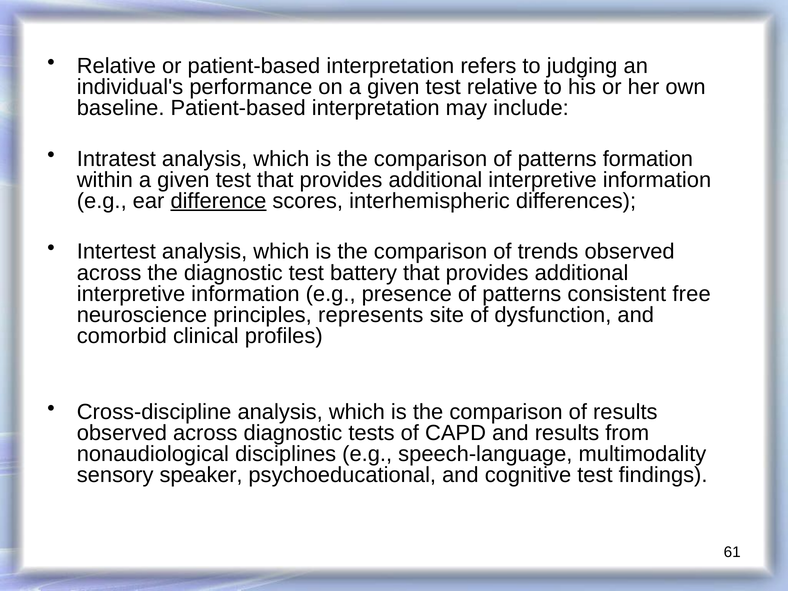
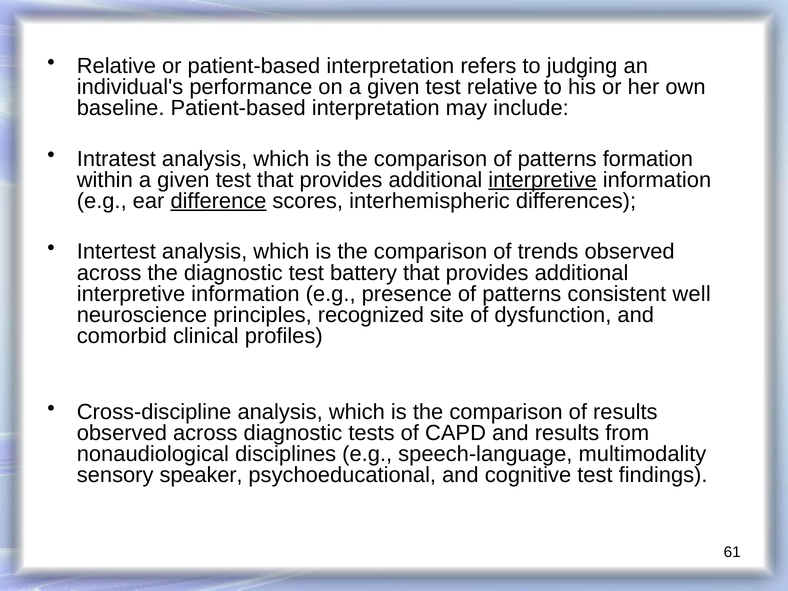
interpretive at (543, 180) underline: none -> present
free: free -> well
represents: represents -> recognized
